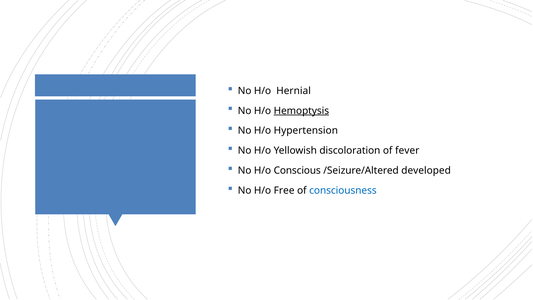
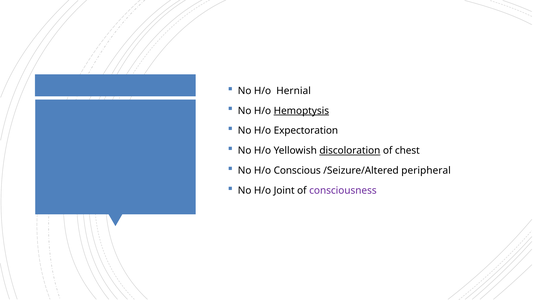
Hypertension: Hypertension -> Expectoration
discoloration underline: none -> present
fever: fever -> chest
developed: developed -> peripheral
Free: Free -> Joint
consciousness colour: blue -> purple
